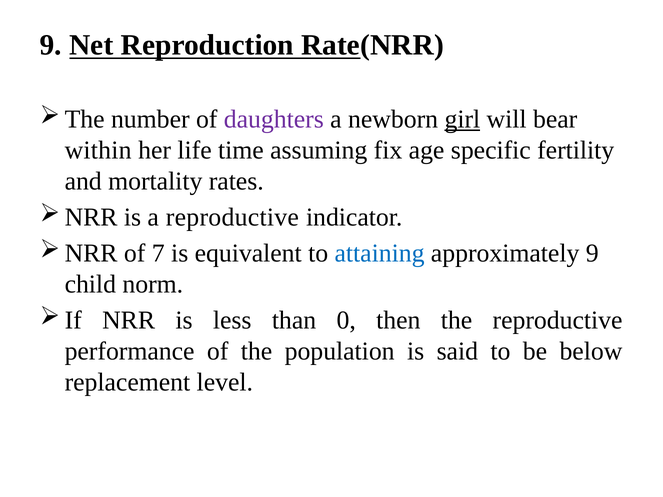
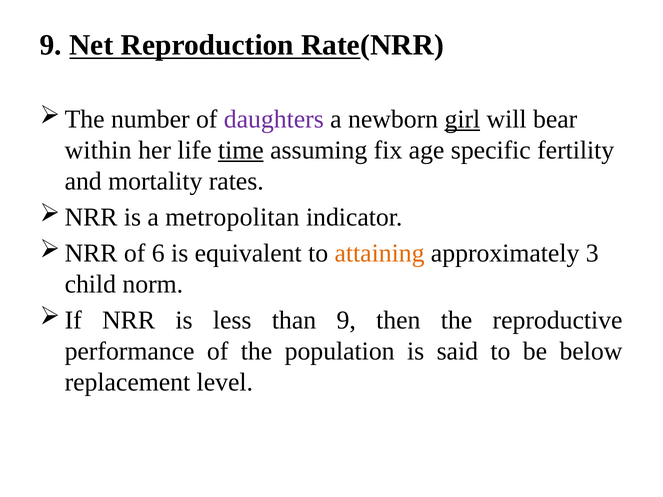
time underline: none -> present
a reproductive: reproductive -> metropolitan
7: 7 -> 6
attaining colour: blue -> orange
approximately 9: 9 -> 3
than 0: 0 -> 9
